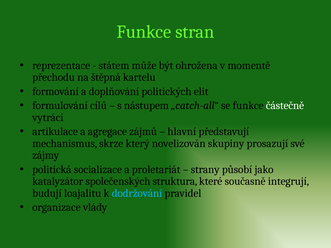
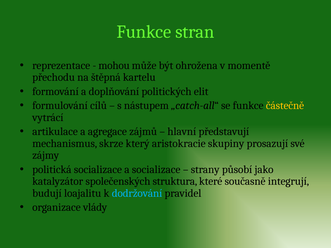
státem: státem -> mohou
částečně colour: white -> yellow
novelizován: novelizován -> aristokracie
a proletariát: proletariát -> socializace
